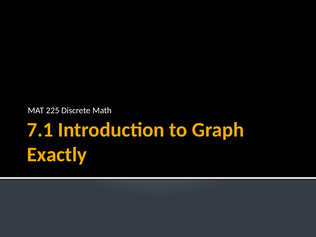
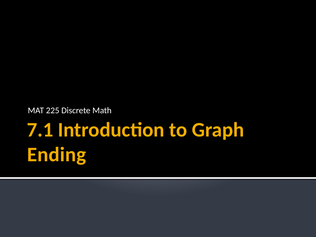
Exactly: Exactly -> Ending
